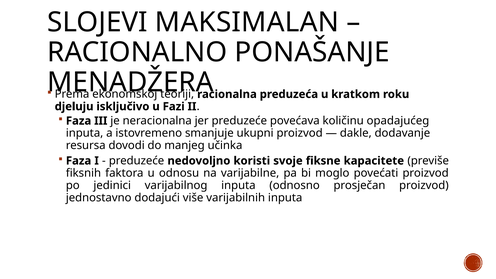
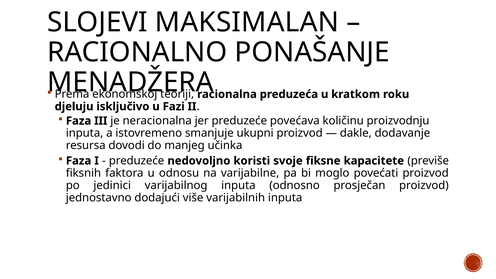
opadajućeg: opadajućeg -> proizvodnju
